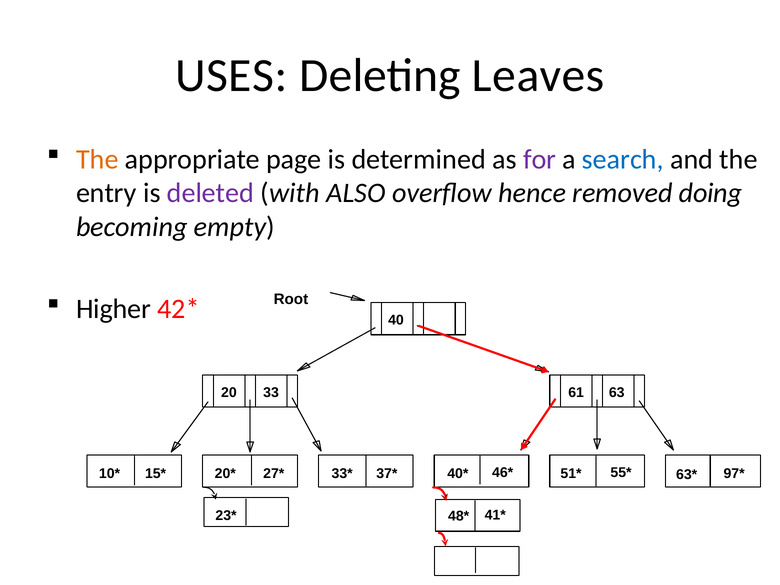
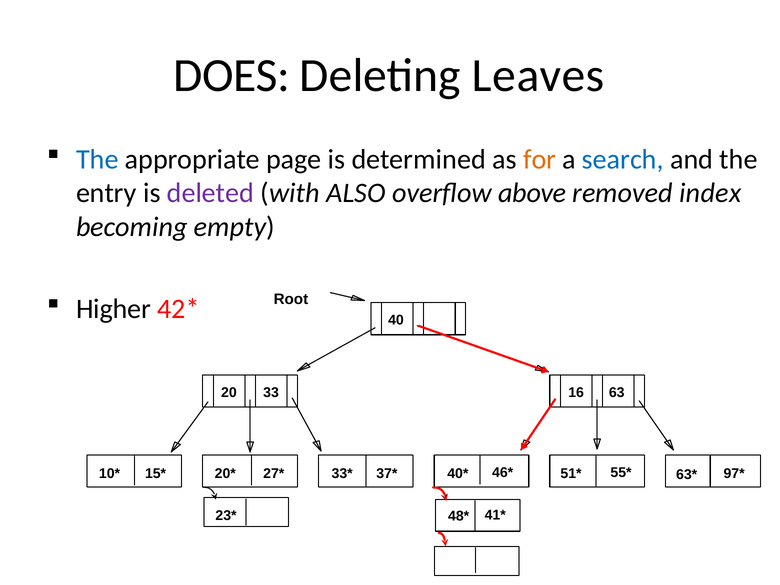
USES: USES -> DOES
The at (97, 159) colour: orange -> blue
for colour: purple -> orange
hence: hence -> above
doing: doing -> index
61: 61 -> 16
